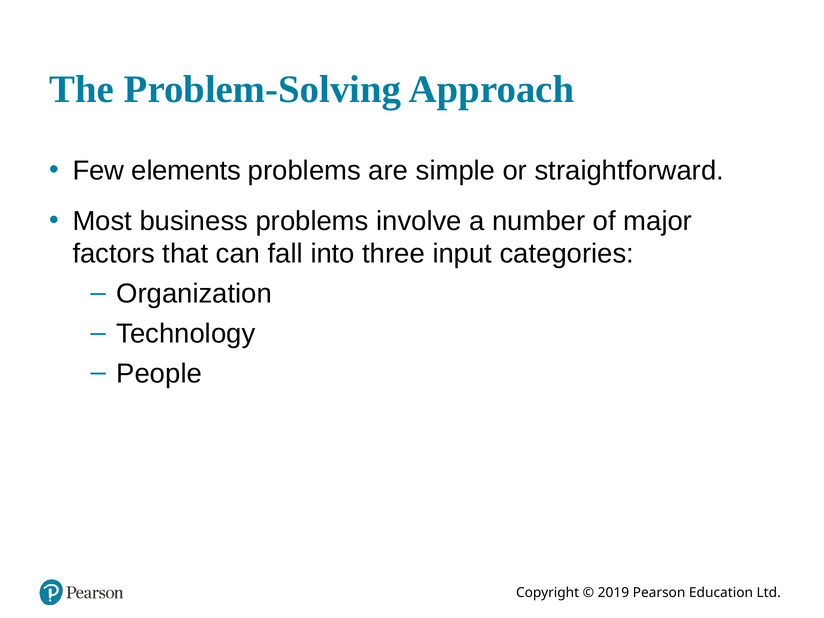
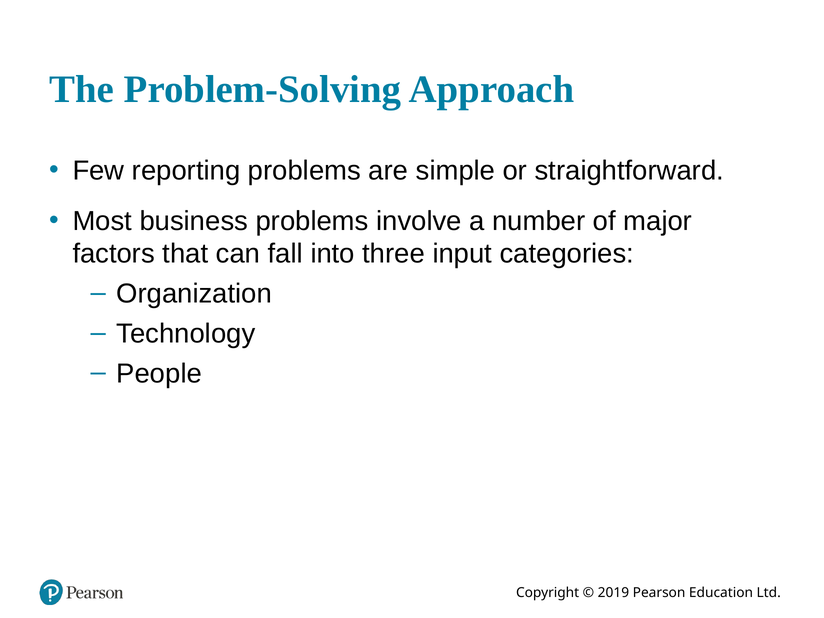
elements: elements -> reporting
